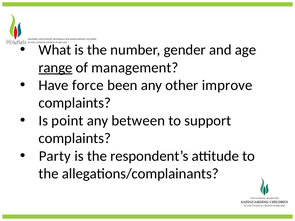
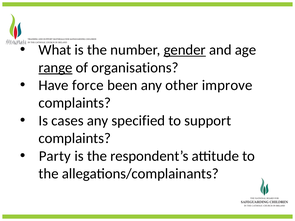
gender underline: none -> present
management: management -> organisations
point: point -> cases
between: between -> specified
